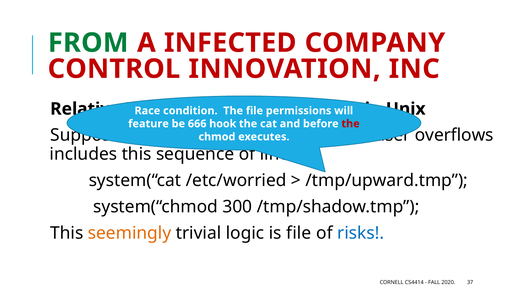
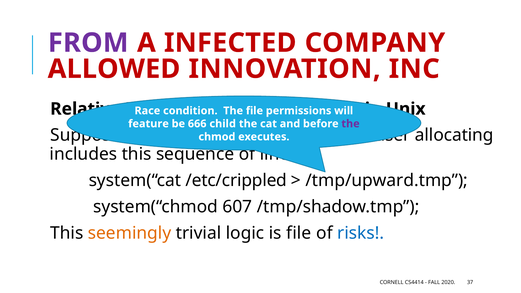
FROM colour: green -> purple
CONTROL: CONTROL -> ALLOWED
hook: hook -> child
the at (351, 124) colour: red -> purple
overflows: overflows -> allocating
/etc/worried: /etc/worried -> /etc/crippled
300: 300 -> 607
